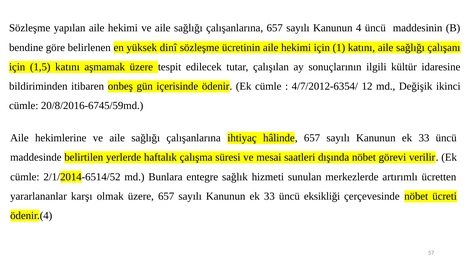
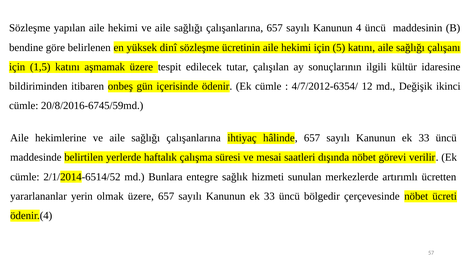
1: 1 -> 5
karşı: karşı -> yerin
eksikliği: eksikliği -> bölgedir
